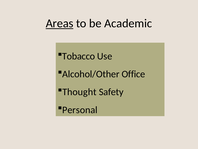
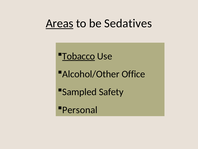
Academic: Academic -> Sedatives
Tobacco underline: none -> present
Thought: Thought -> Sampled
